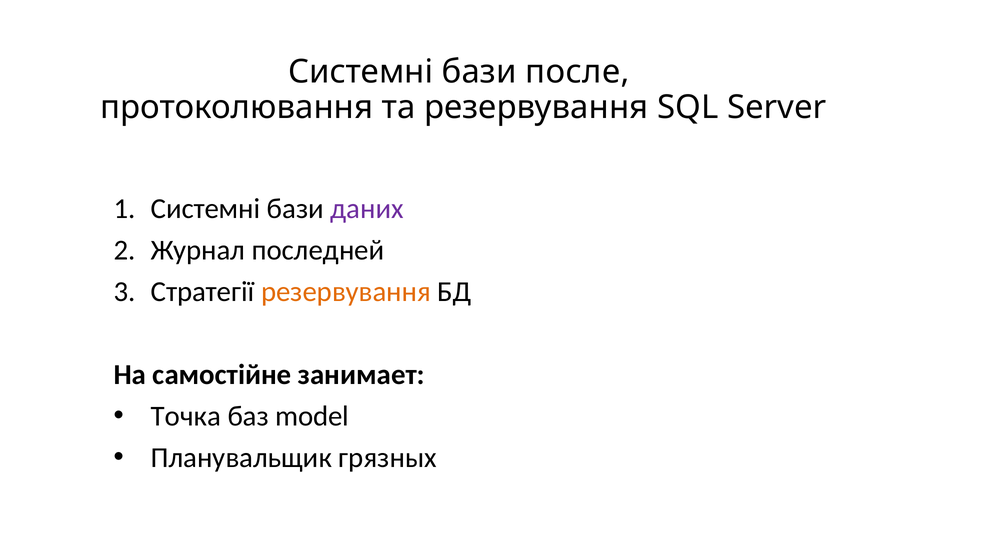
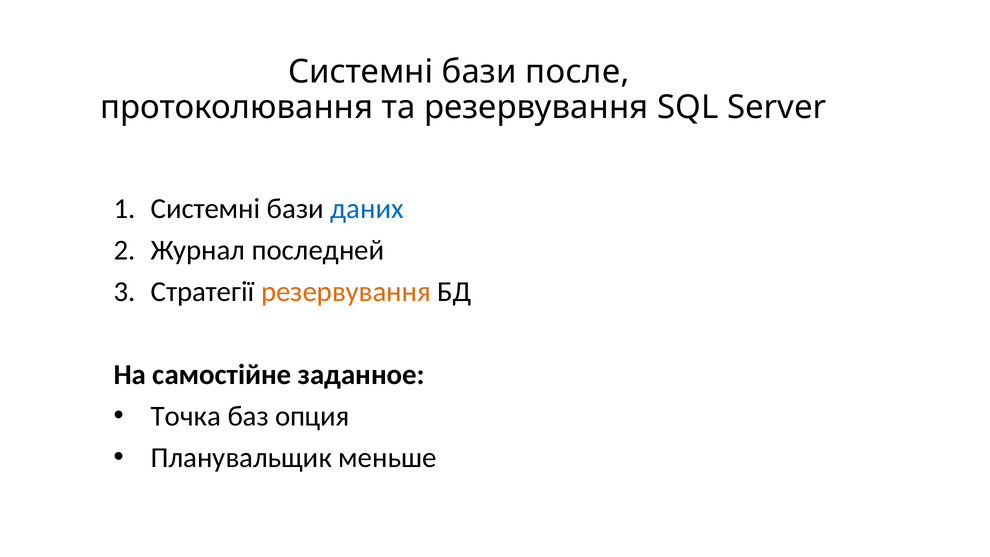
даних colour: purple -> blue
занимает: занимает -> заданное
model: model -> опция
грязных: грязных -> меньше
